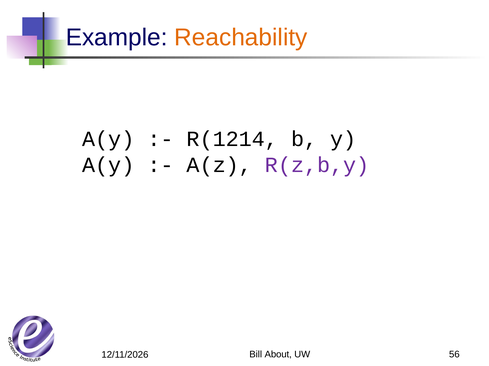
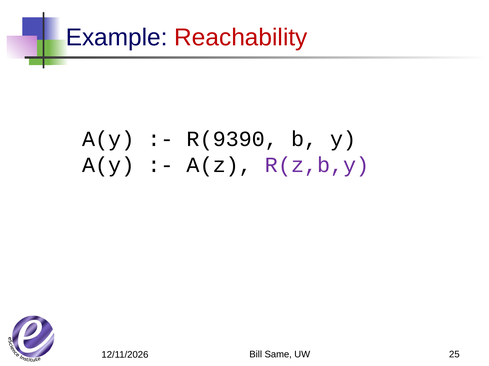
Reachability colour: orange -> red
R(1214: R(1214 -> R(9390
About: About -> Same
56: 56 -> 25
